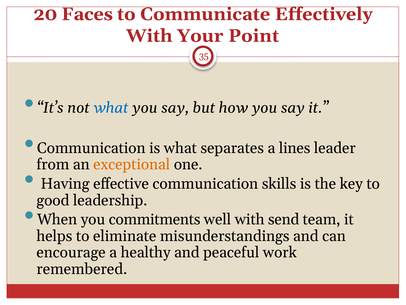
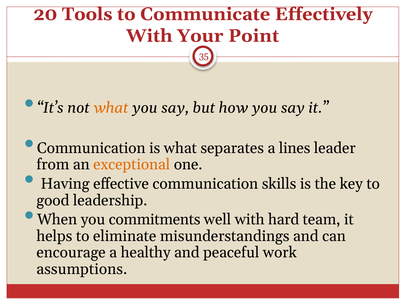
Faces: Faces -> Tools
what at (111, 108) colour: blue -> orange
send: send -> hard
remembered: remembered -> assumptions
